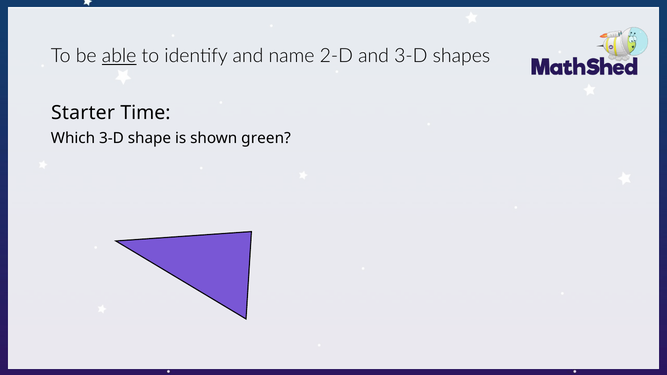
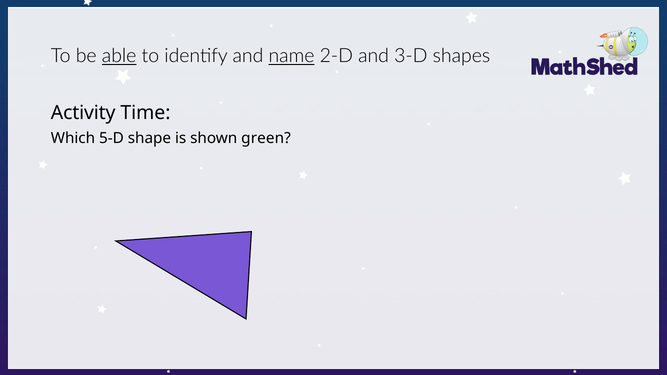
name underline: none -> present
Starter: Starter -> Activity
Which 3-D: 3-D -> 5-D
